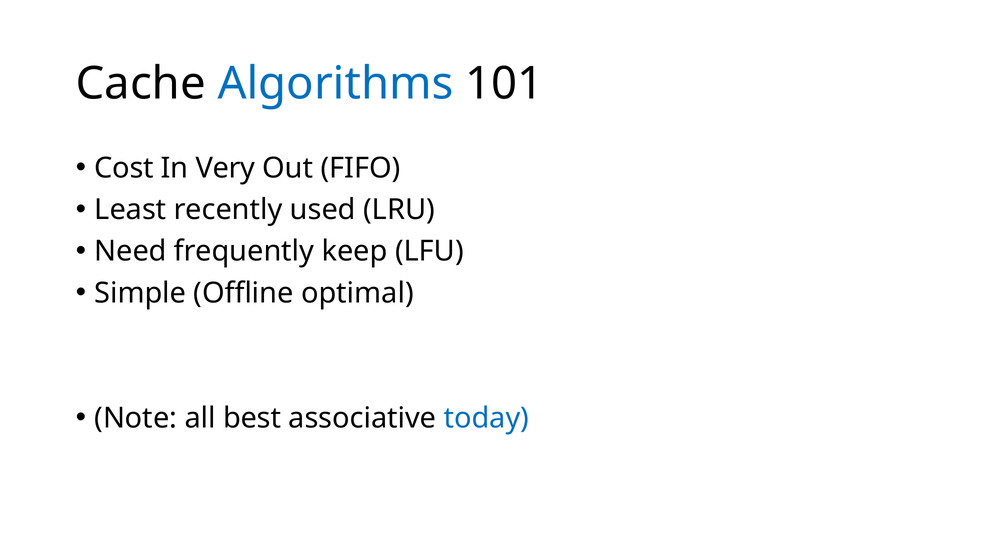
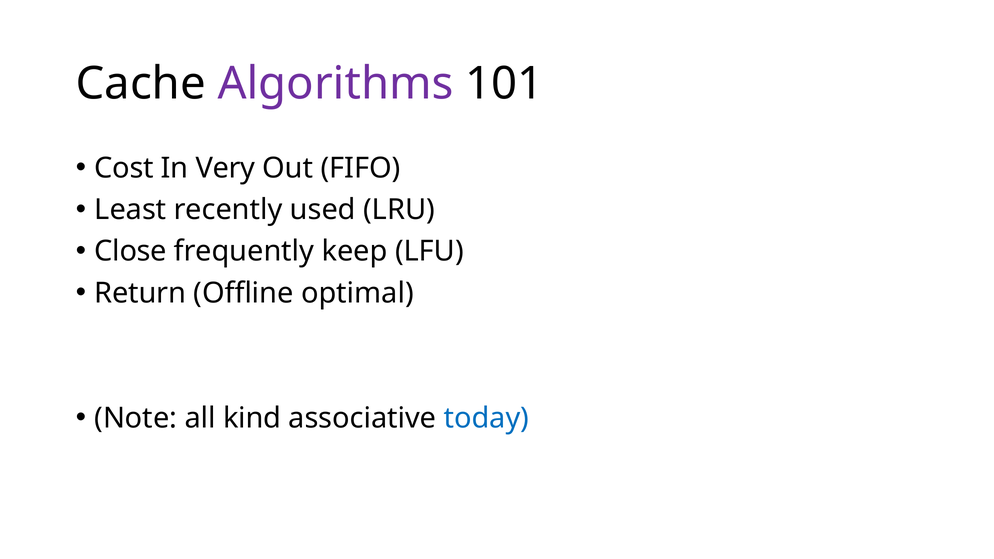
Algorithms colour: blue -> purple
Need: Need -> Close
Simple: Simple -> Return
best: best -> kind
